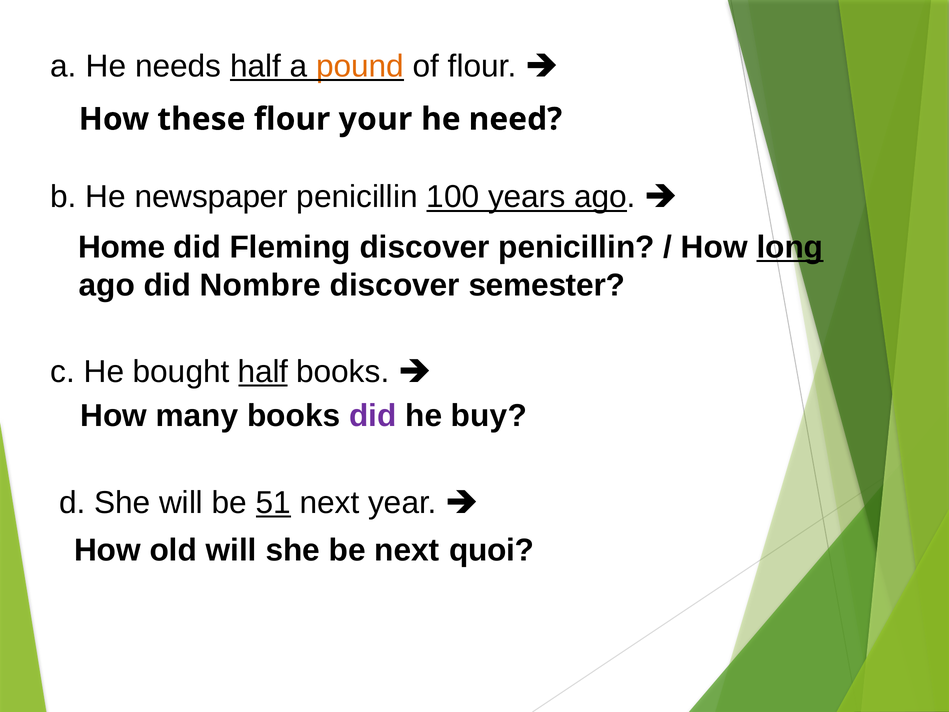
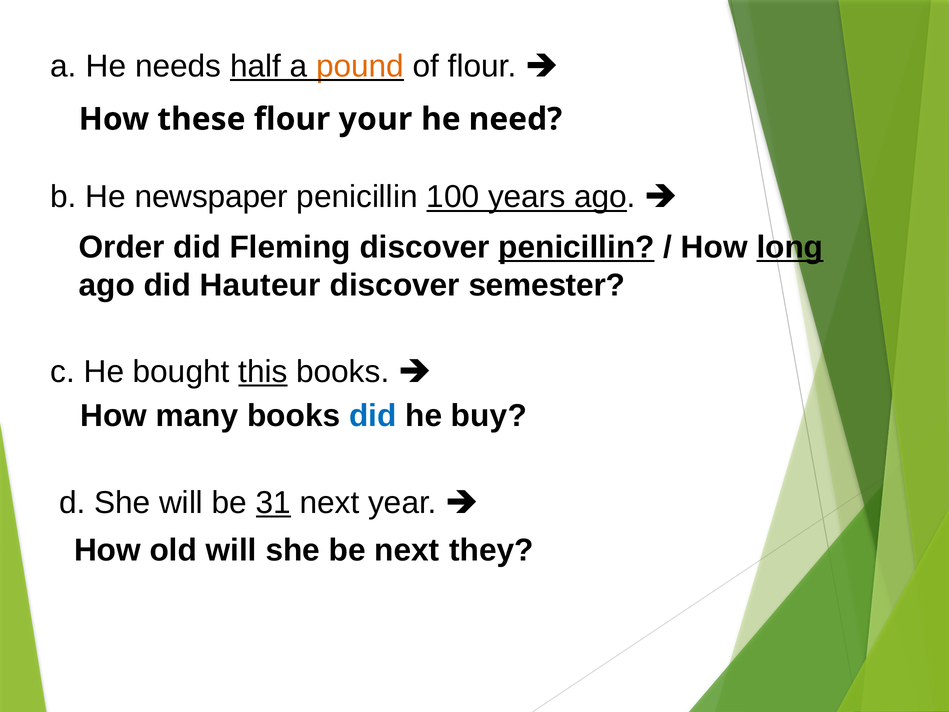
Home: Home -> Order
penicillin at (577, 247) underline: none -> present
Nombre: Nombre -> Hauteur
bought half: half -> this
did at (373, 415) colour: purple -> blue
51: 51 -> 31
quoi: quoi -> they
